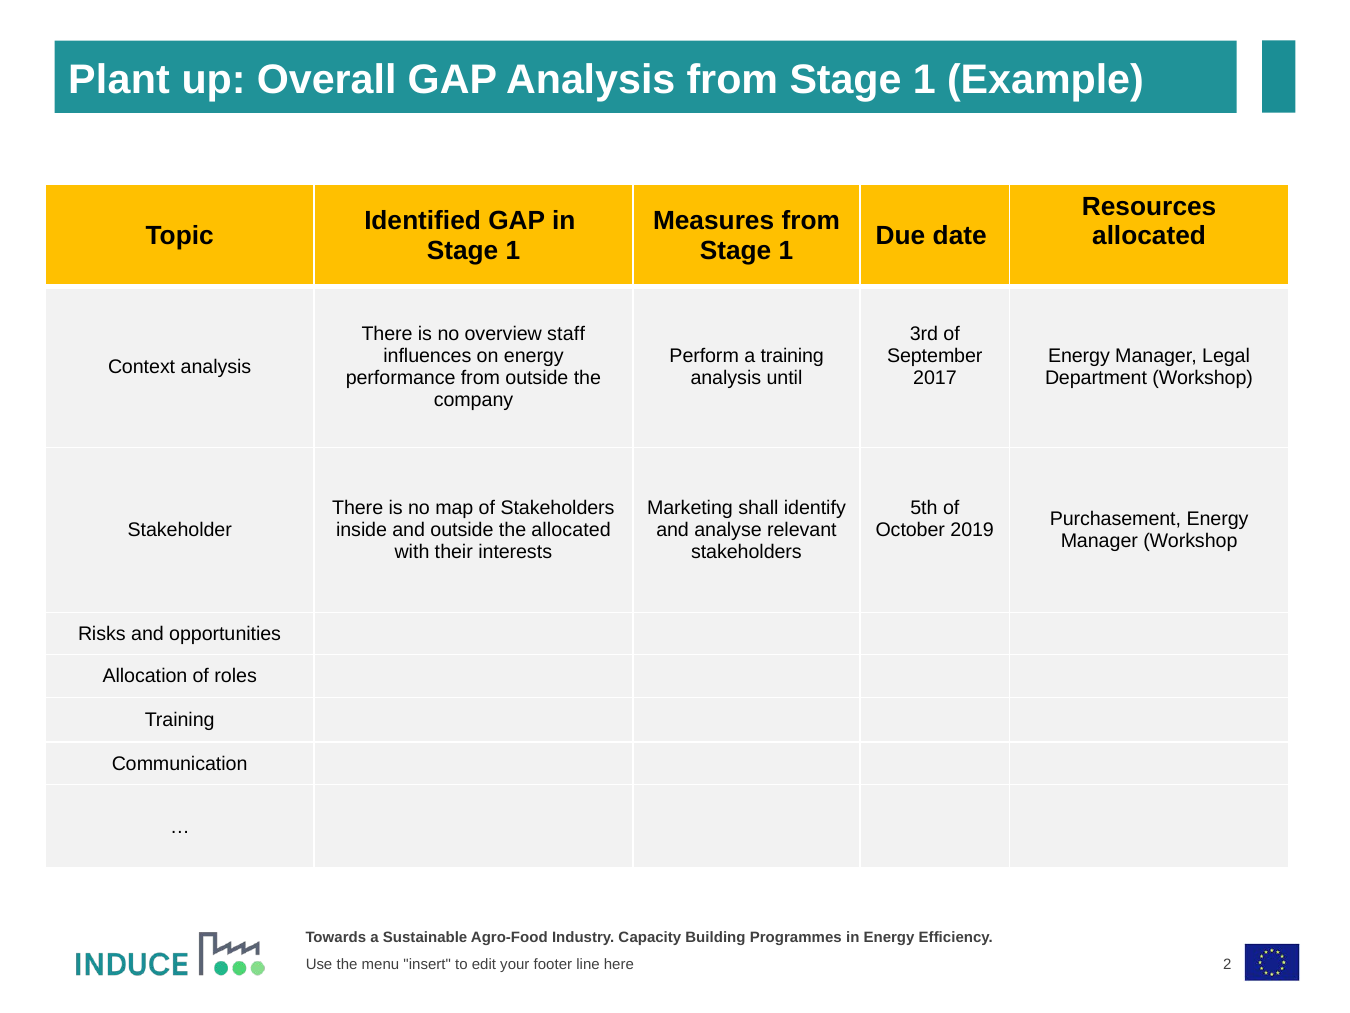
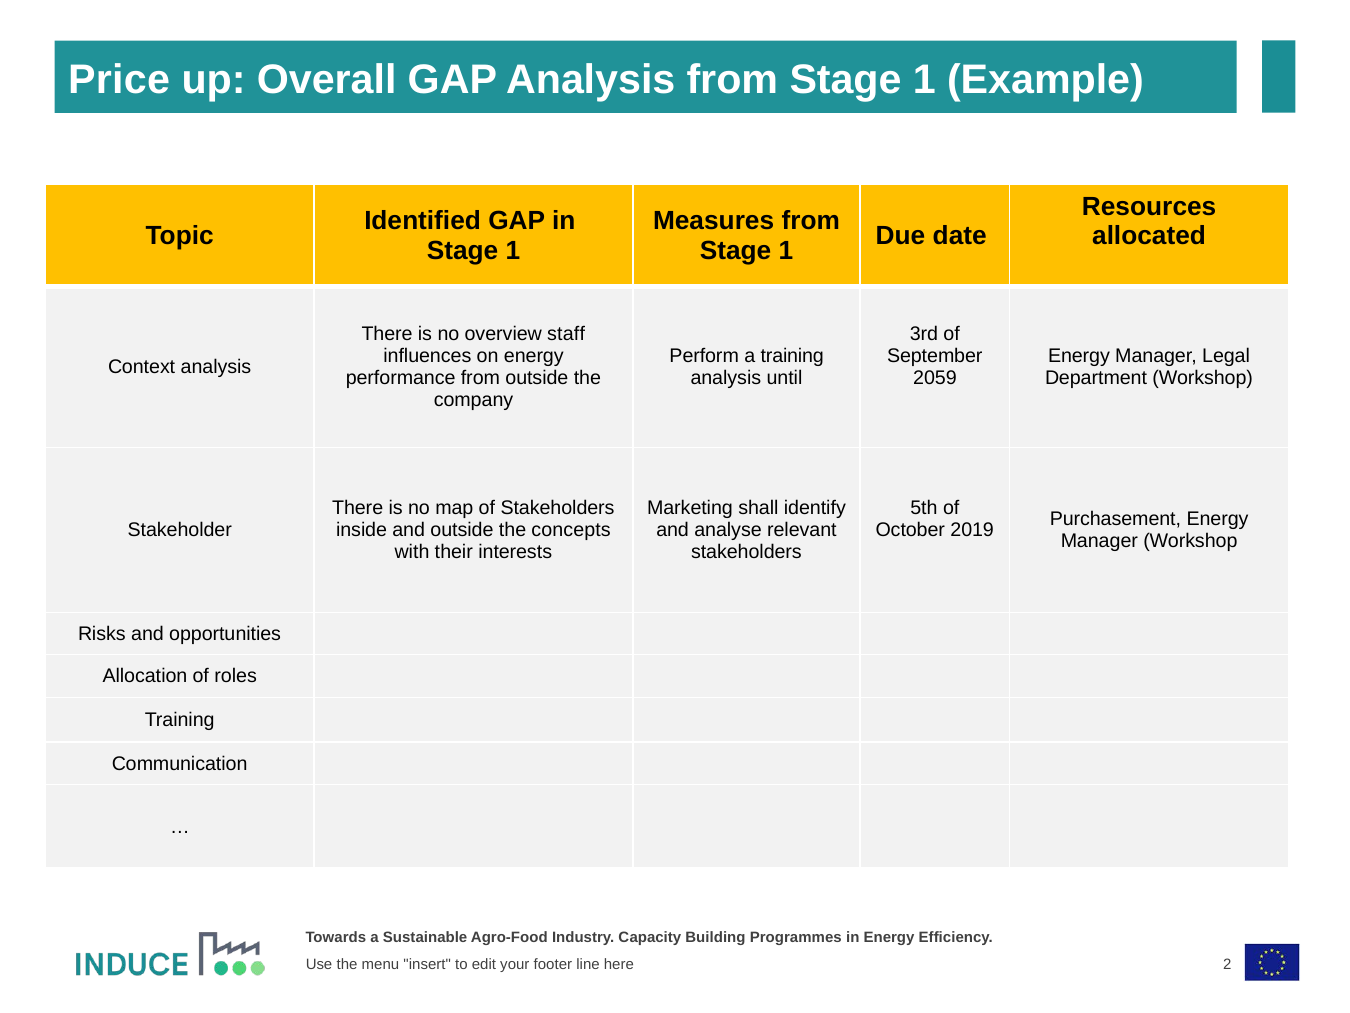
Plant: Plant -> Price
2017: 2017 -> 2059
the allocated: allocated -> concepts
